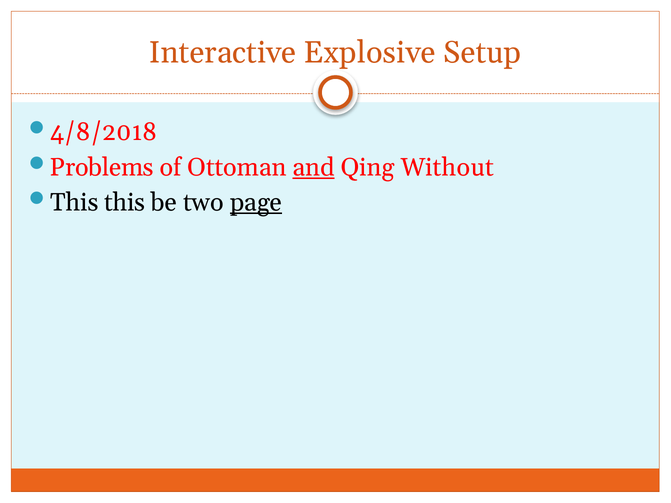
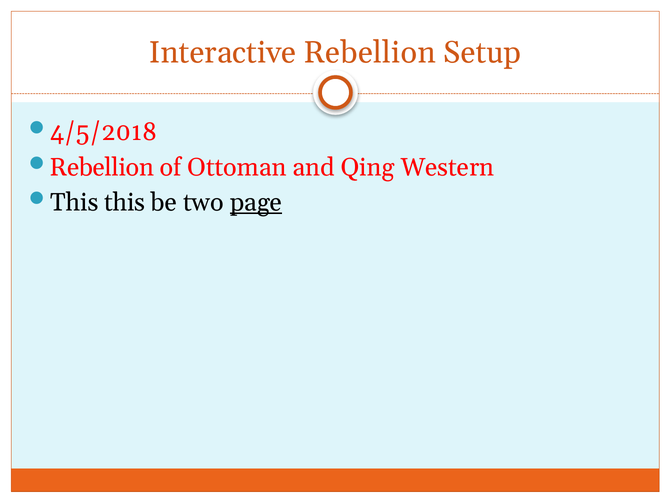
Interactive Explosive: Explosive -> Rebellion
4/8/2018: 4/8/2018 -> 4/5/2018
Problems at (102, 167): Problems -> Rebellion
and underline: present -> none
Without: Without -> Western
